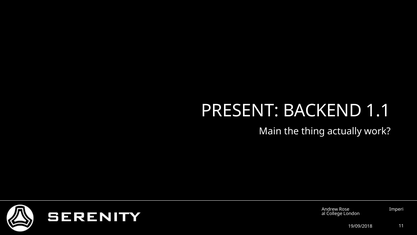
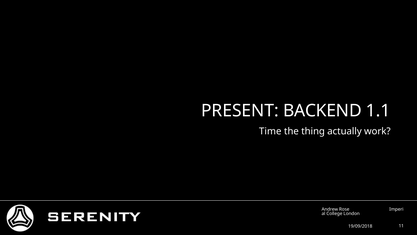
Main: Main -> Time
